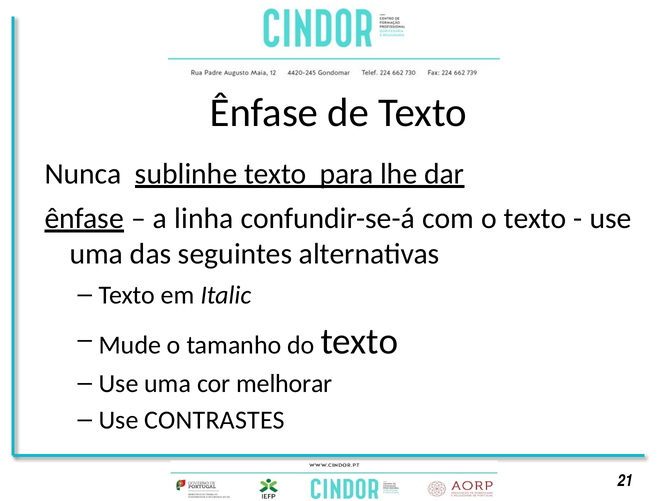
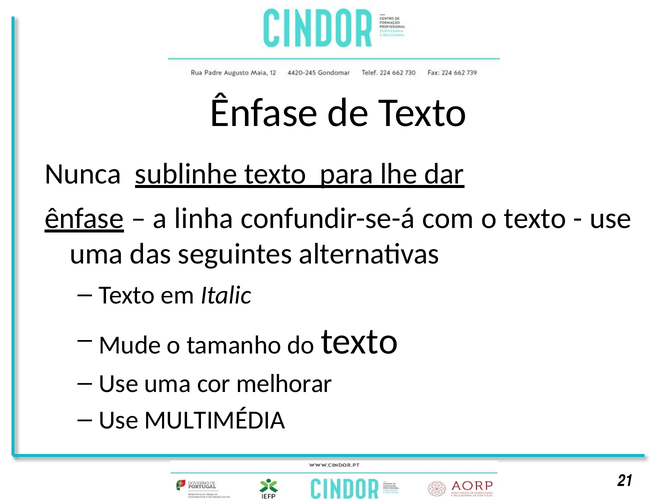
CONTRASTES: CONTRASTES -> MULTIMÉDIA
